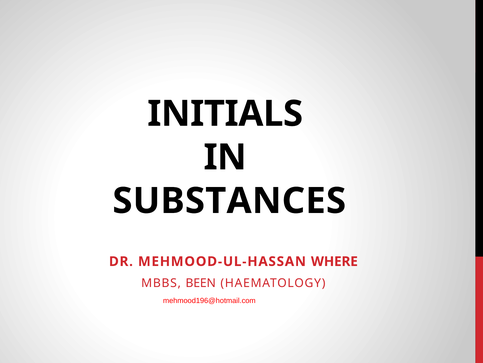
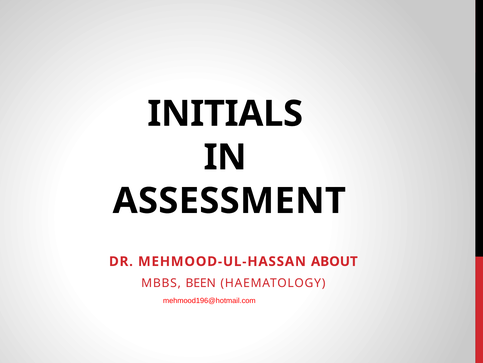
SUBSTANCES: SUBSTANCES -> ASSESSMENT
WHERE: WHERE -> ABOUT
